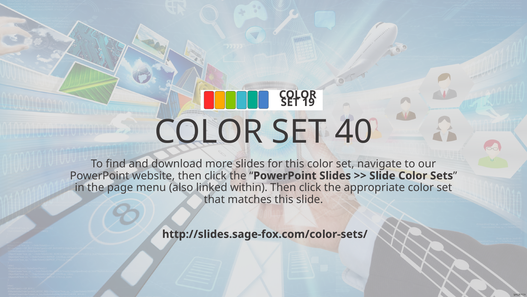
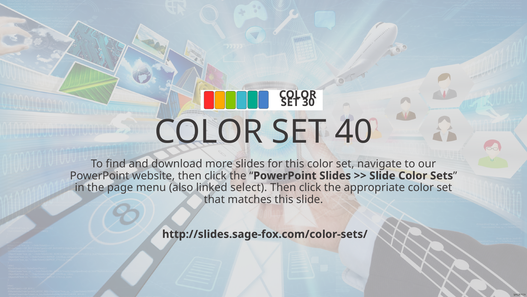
19: 19 -> 30
within: within -> select
